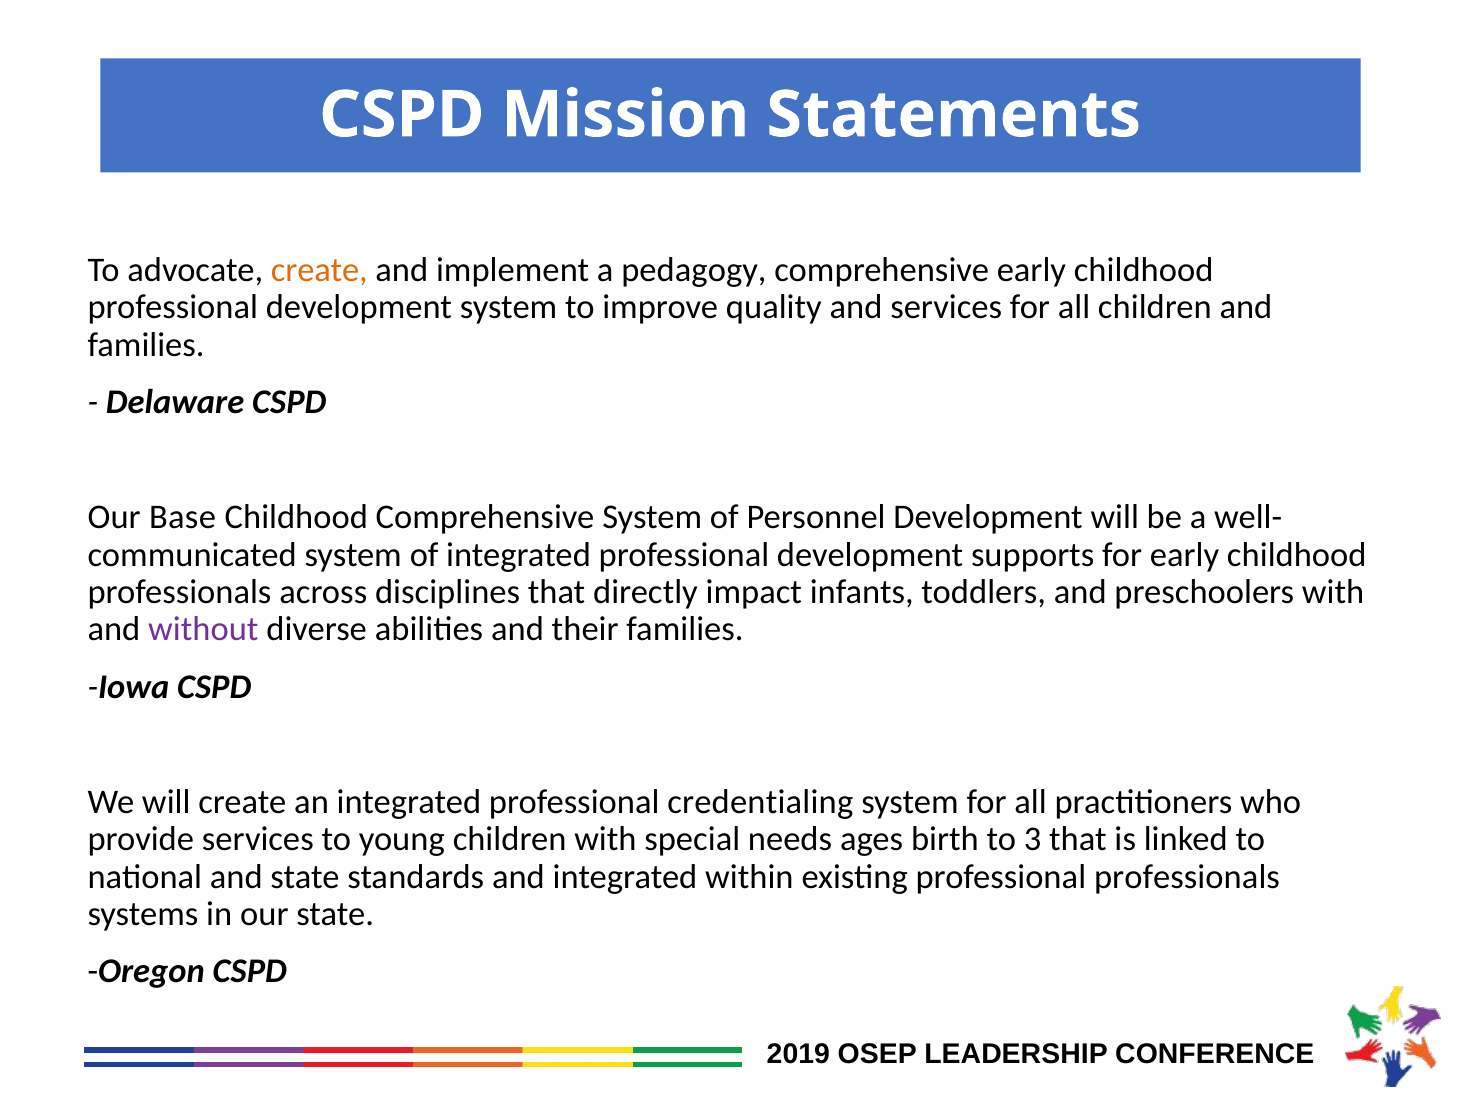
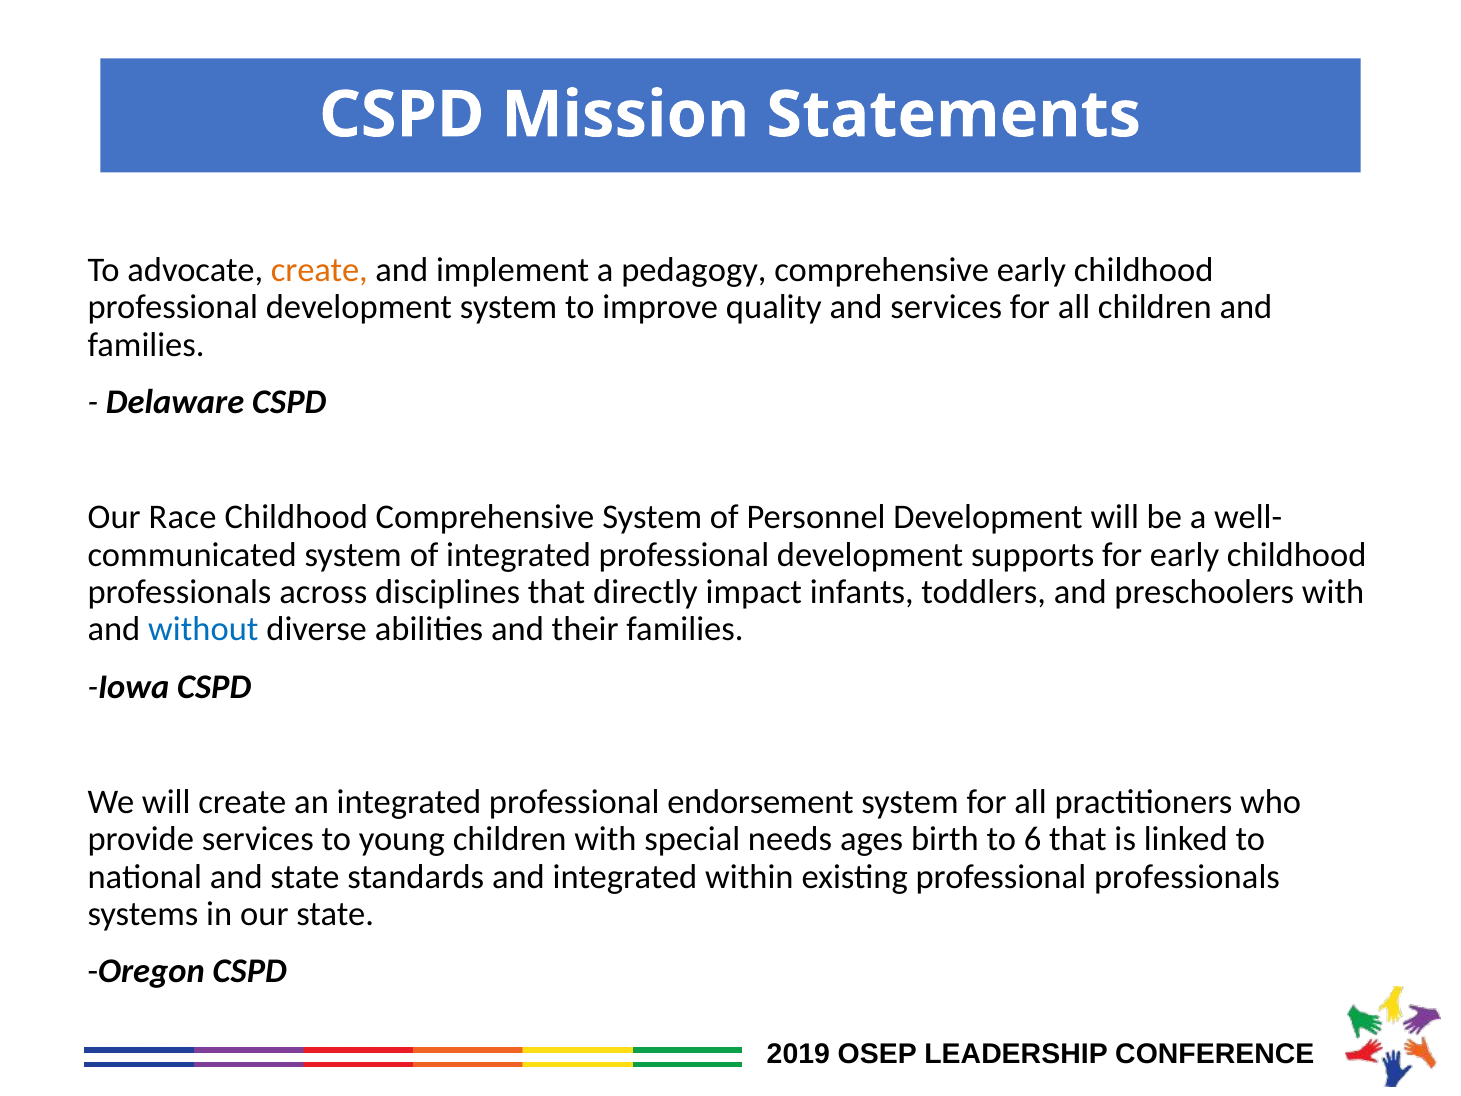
Base: Base -> Race
without colour: purple -> blue
credentialing: credentialing -> endorsement
3: 3 -> 6
